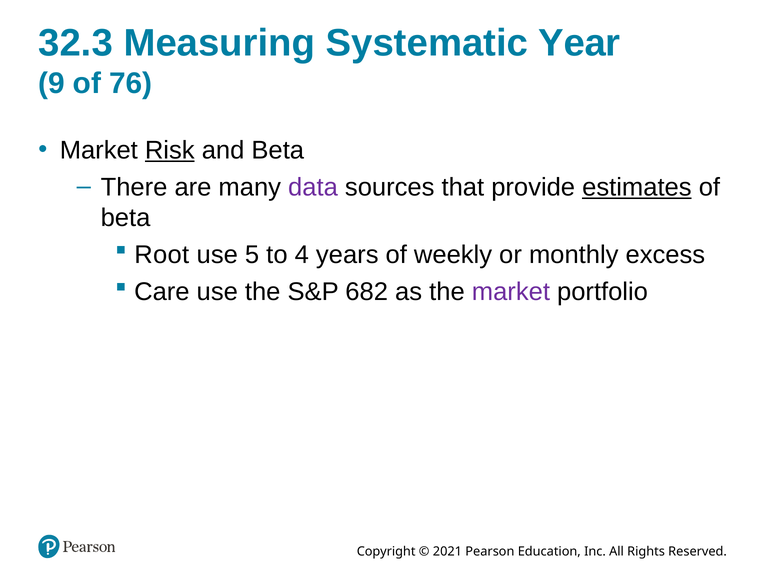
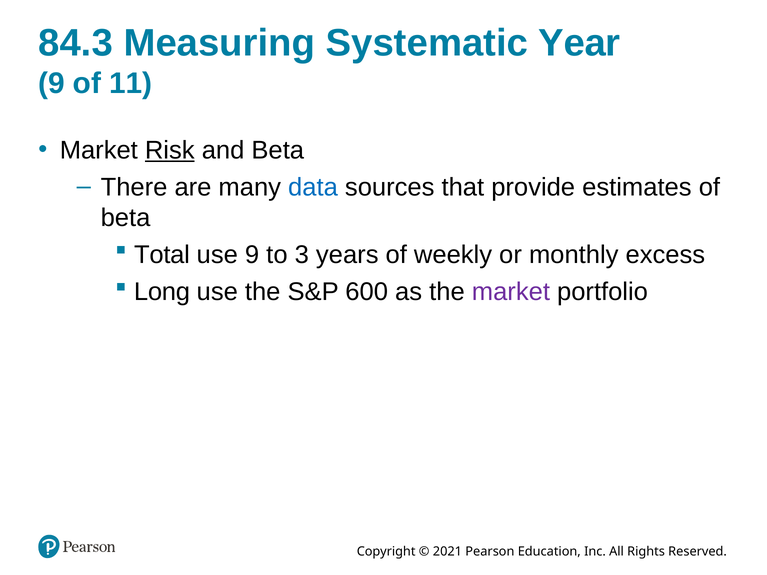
32.3: 32.3 -> 84.3
76: 76 -> 11
data colour: purple -> blue
estimates underline: present -> none
Root: Root -> Total
use 5: 5 -> 9
4: 4 -> 3
Care: Care -> Long
682: 682 -> 600
